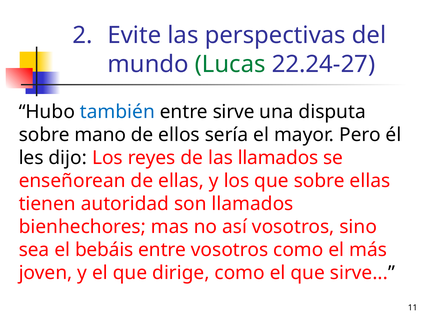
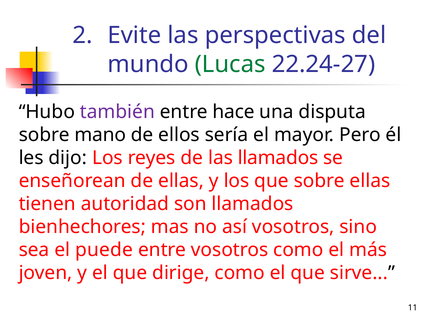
también colour: blue -> purple
entre sirve: sirve -> hace
bebáis: bebáis -> puede
